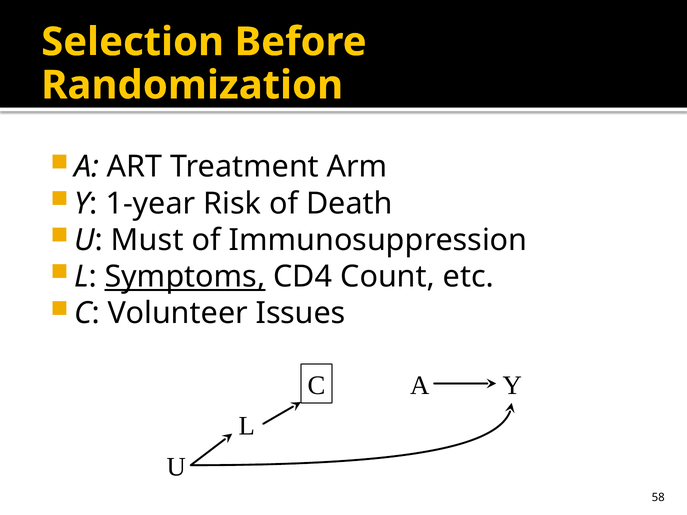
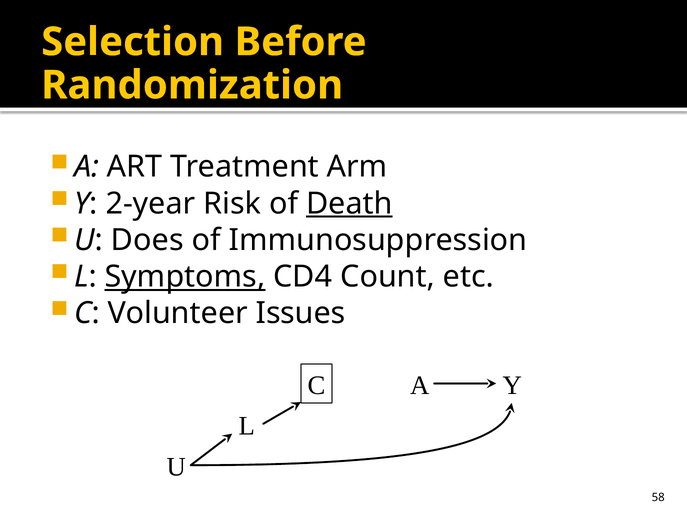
1-year: 1-year -> 2-year
Death underline: none -> present
Must: Must -> Does
